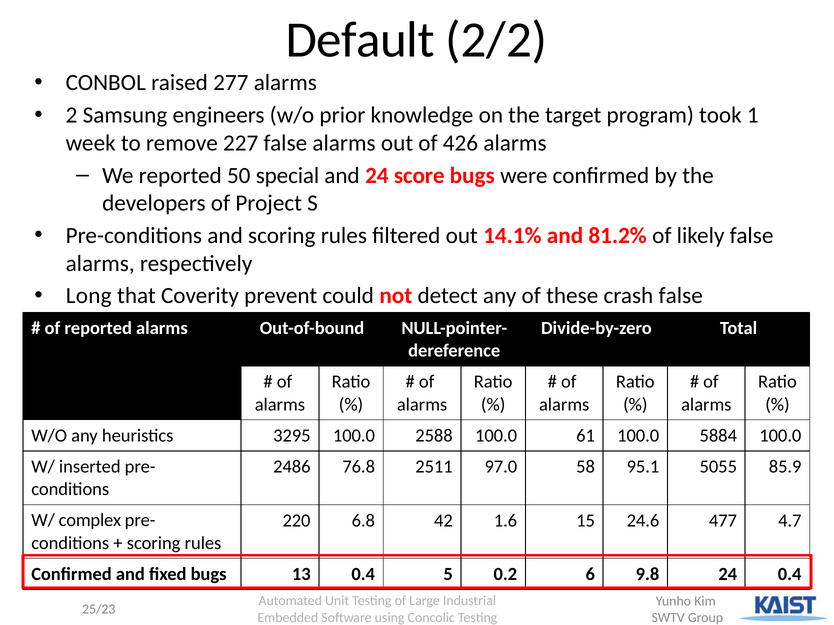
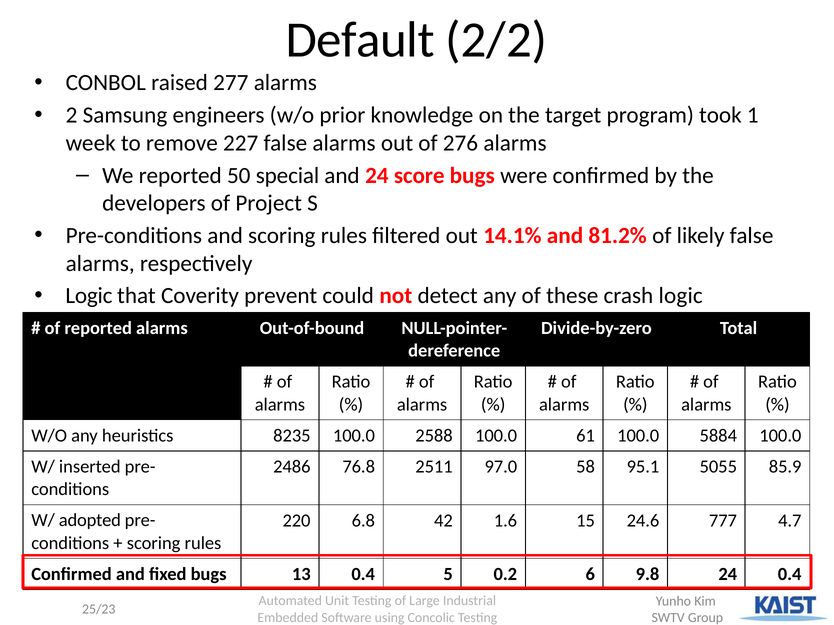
426: 426 -> 276
Long at (89, 296): Long -> Logic
crash false: false -> logic
3295: 3295 -> 8235
complex: complex -> adopted
477: 477 -> 777
